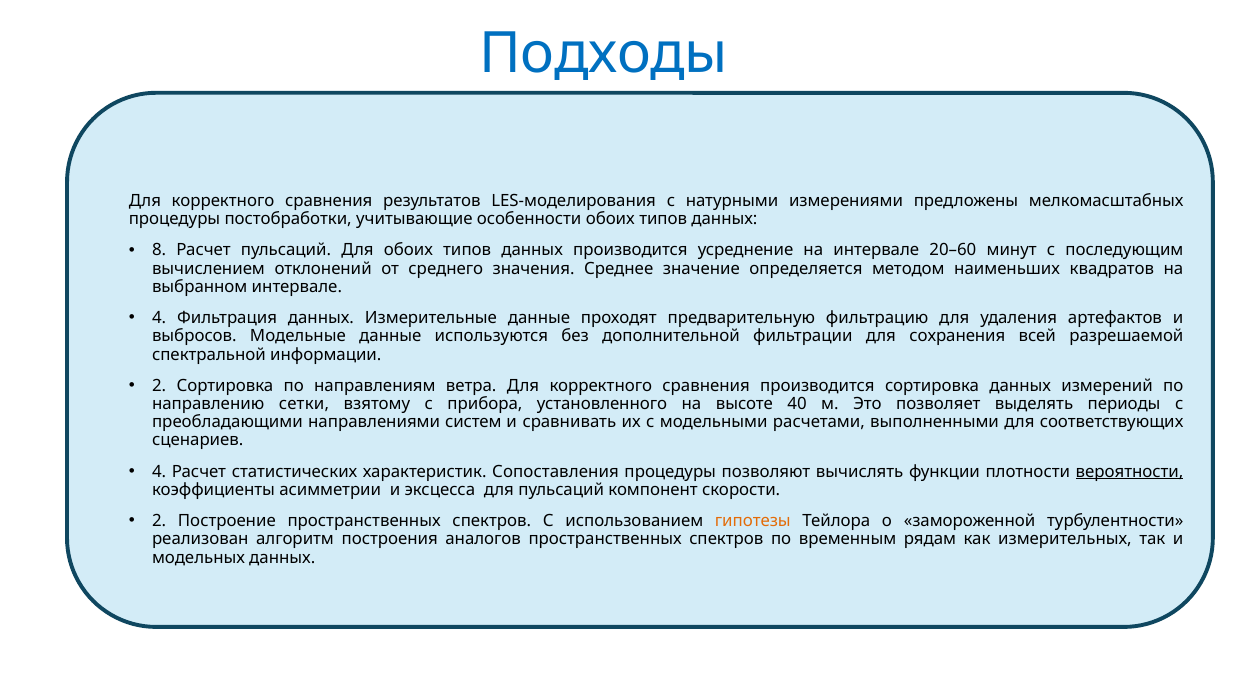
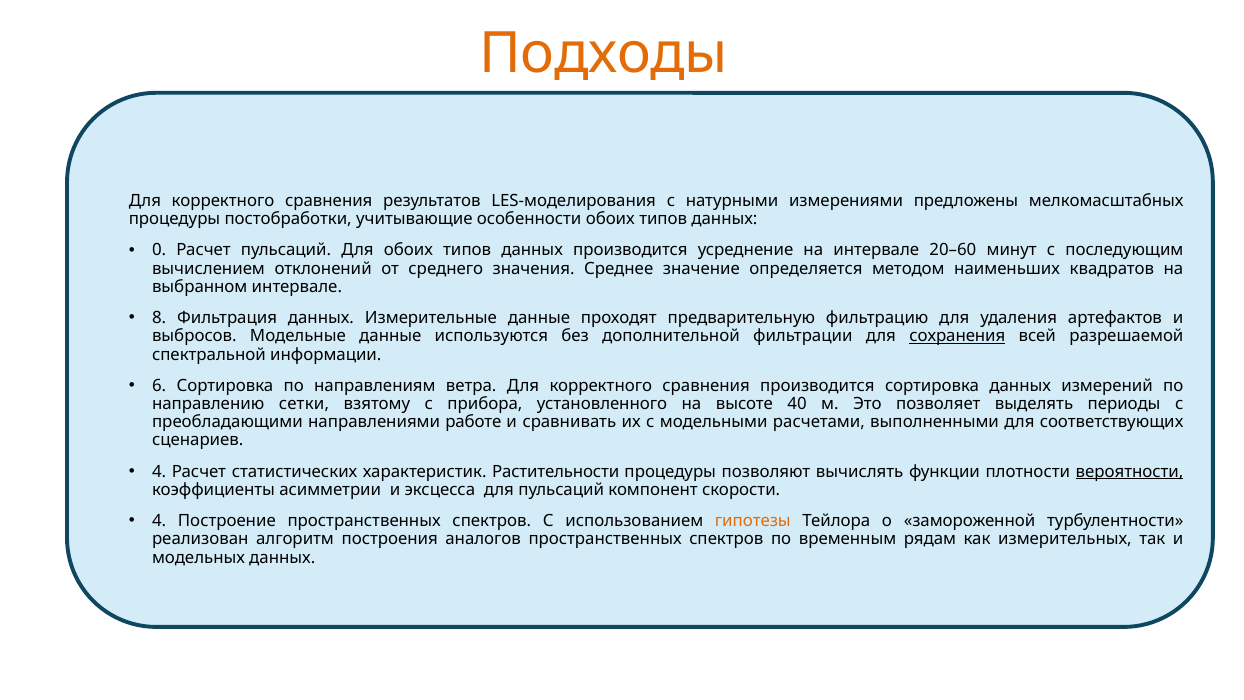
Подходы colour: blue -> orange
8: 8 -> 0
4 at (159, 318): 4 -> 8
сохранения underline: none -> present
2 at (159, 386): 2 -> 6
систем: систем -> работе
Сопоставления: Сопоставления -> Растительности
2 at (159, 521): 2 -> 4
